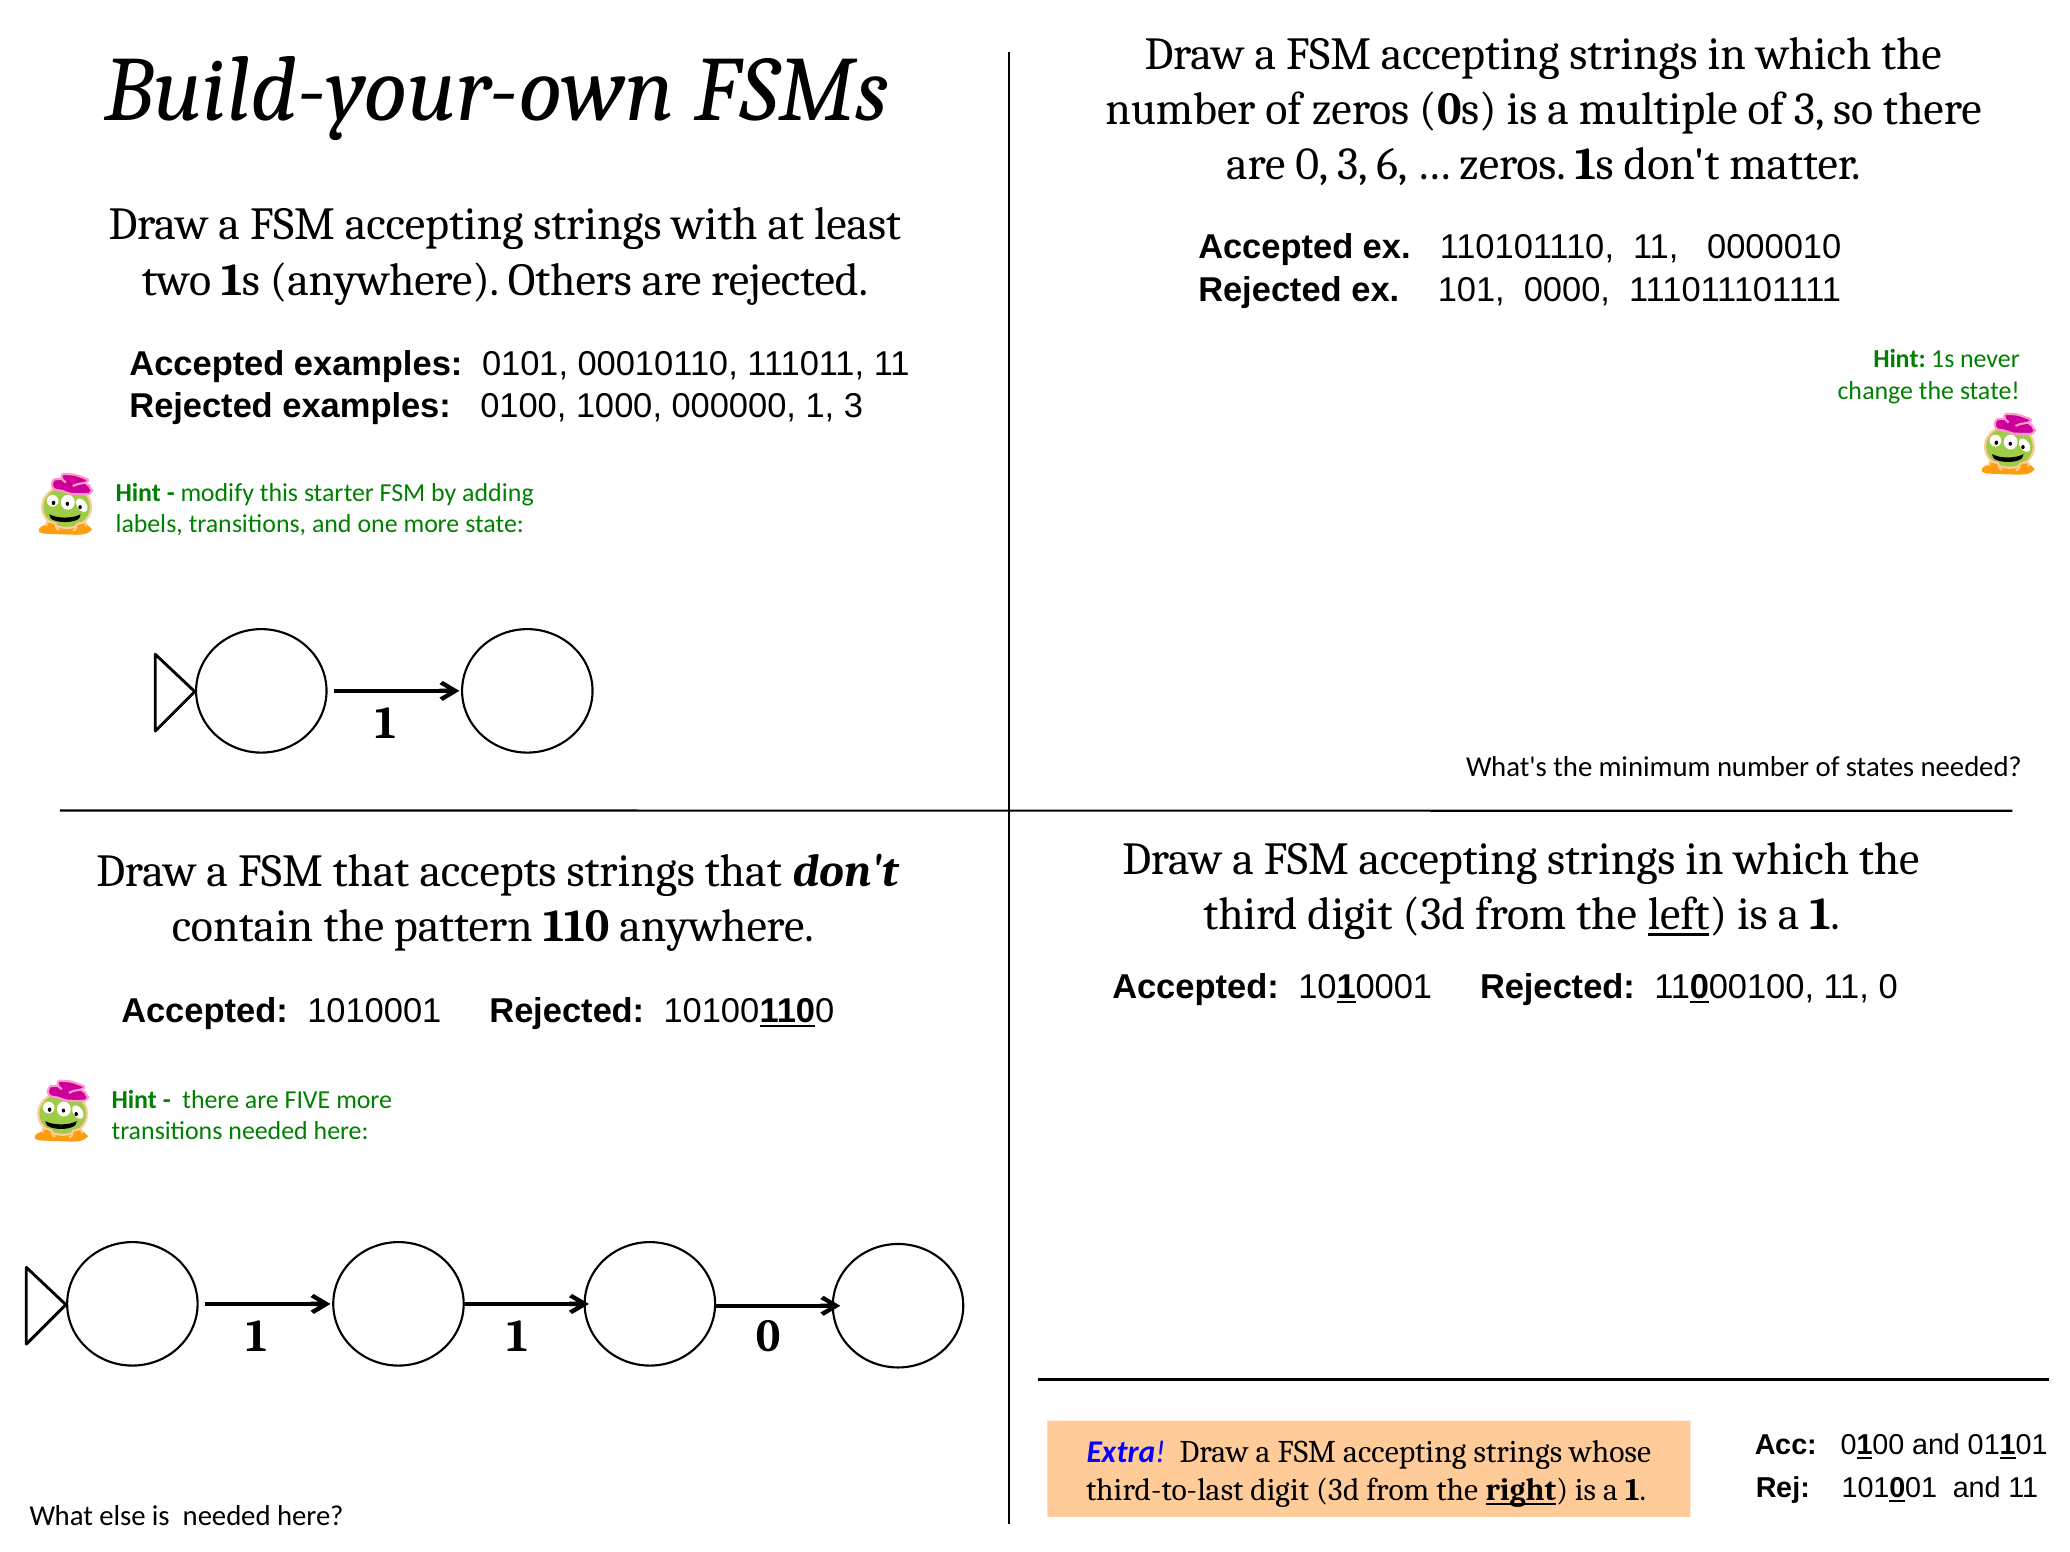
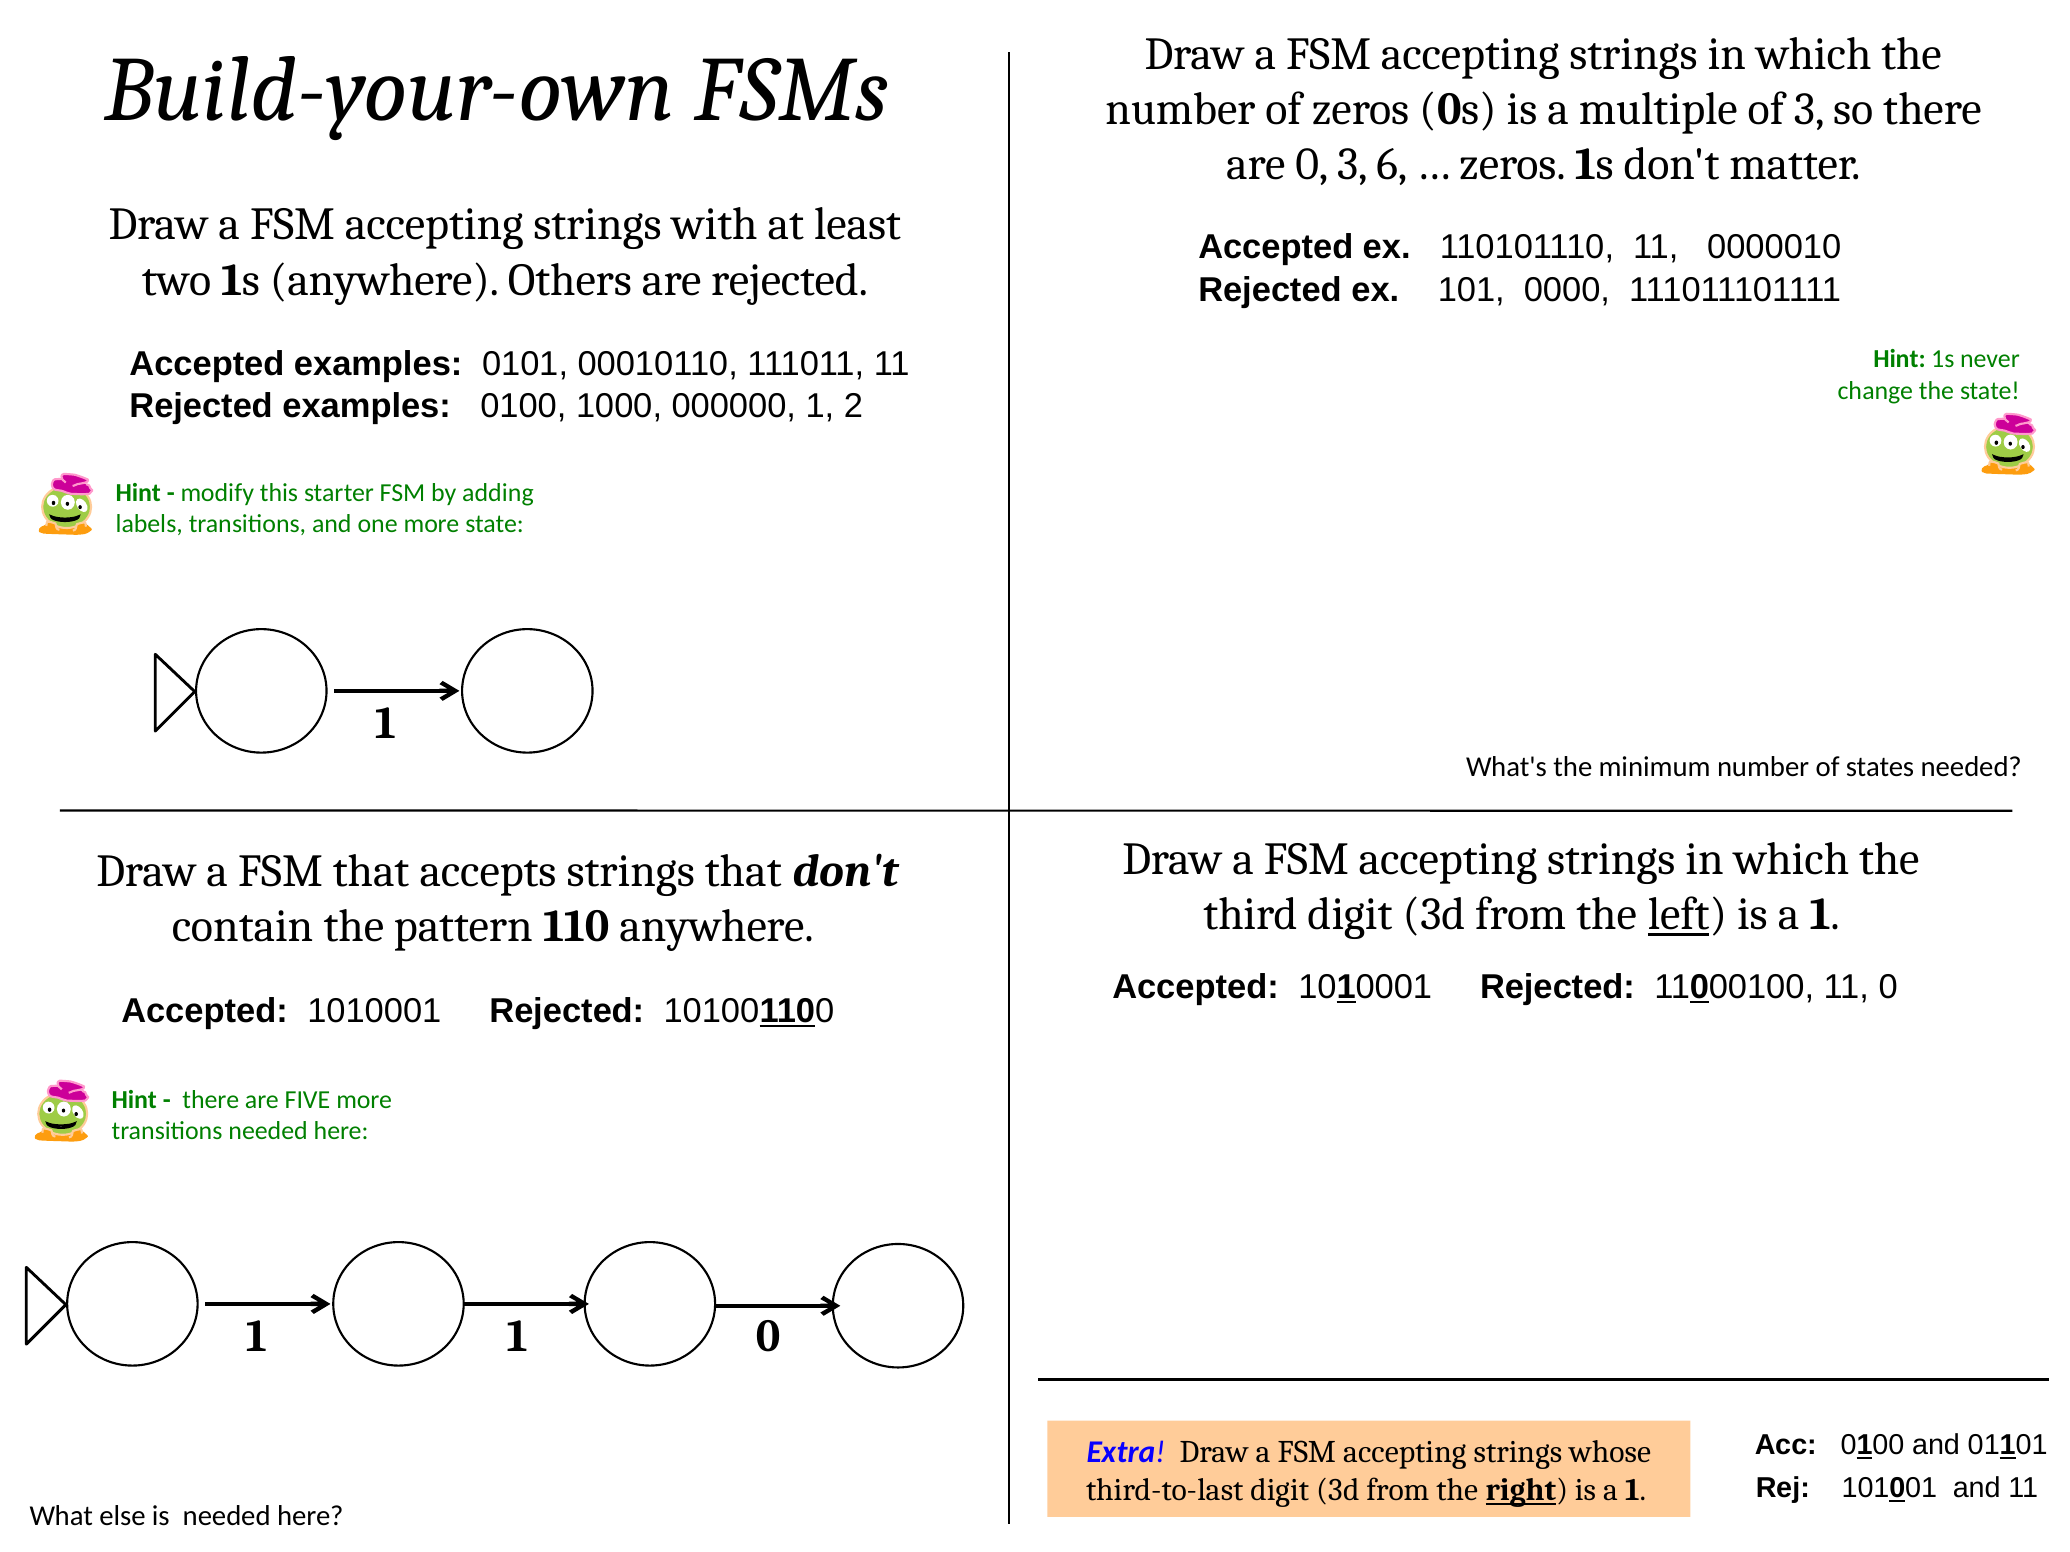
1 3: 3 -> 2
